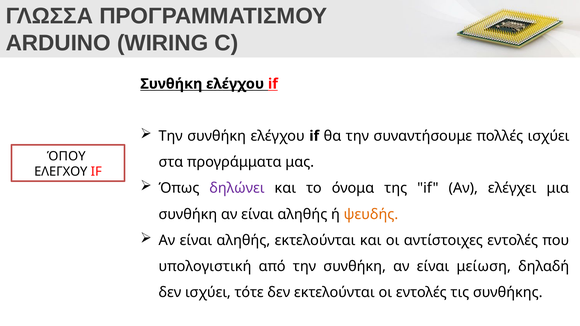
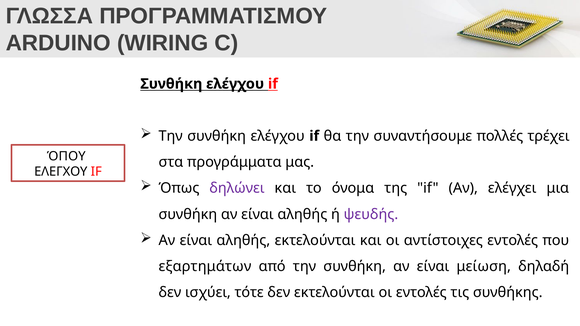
πολλές ισχύει: ισχύει -> τρέχει
ψευδής colour: orange -> purple
υπολογιστική: υπολογιστική -> εξαρτημάτων
